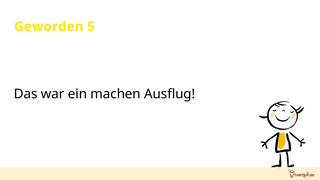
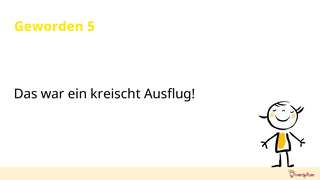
machen: machen -> kreischt
